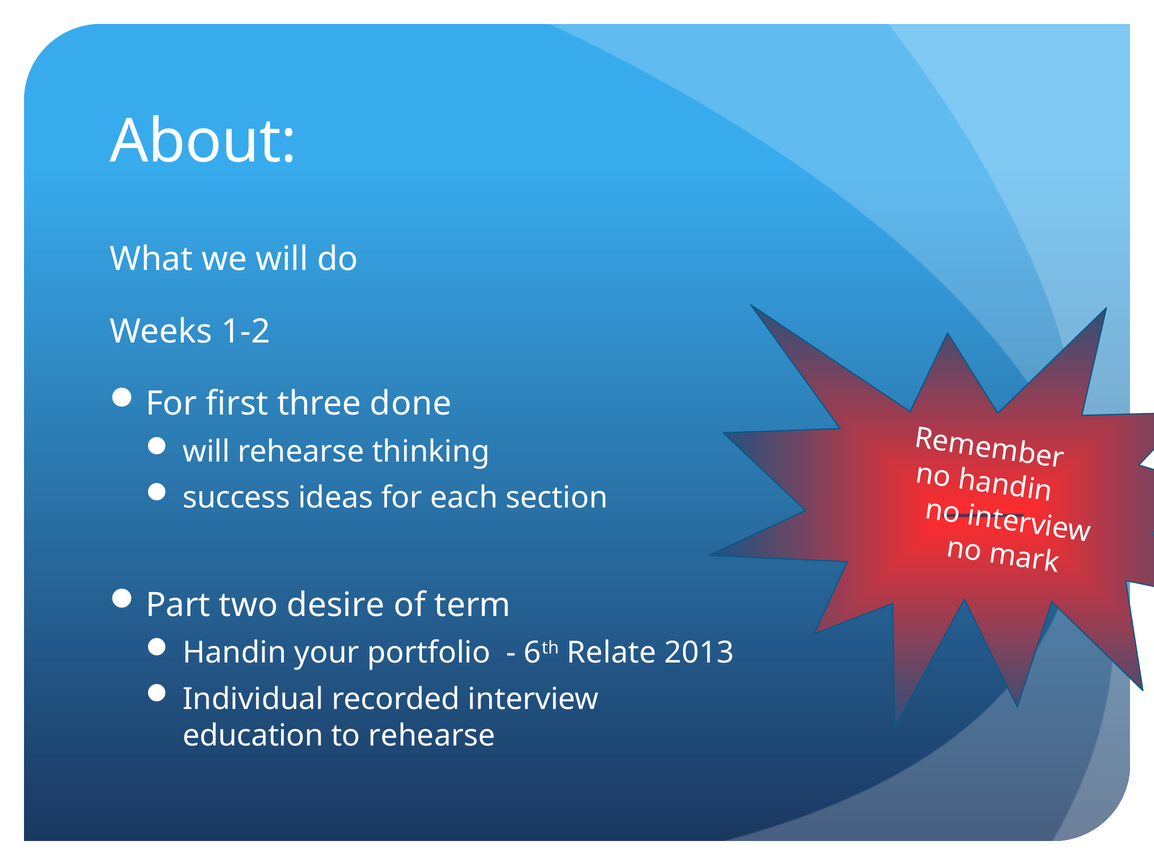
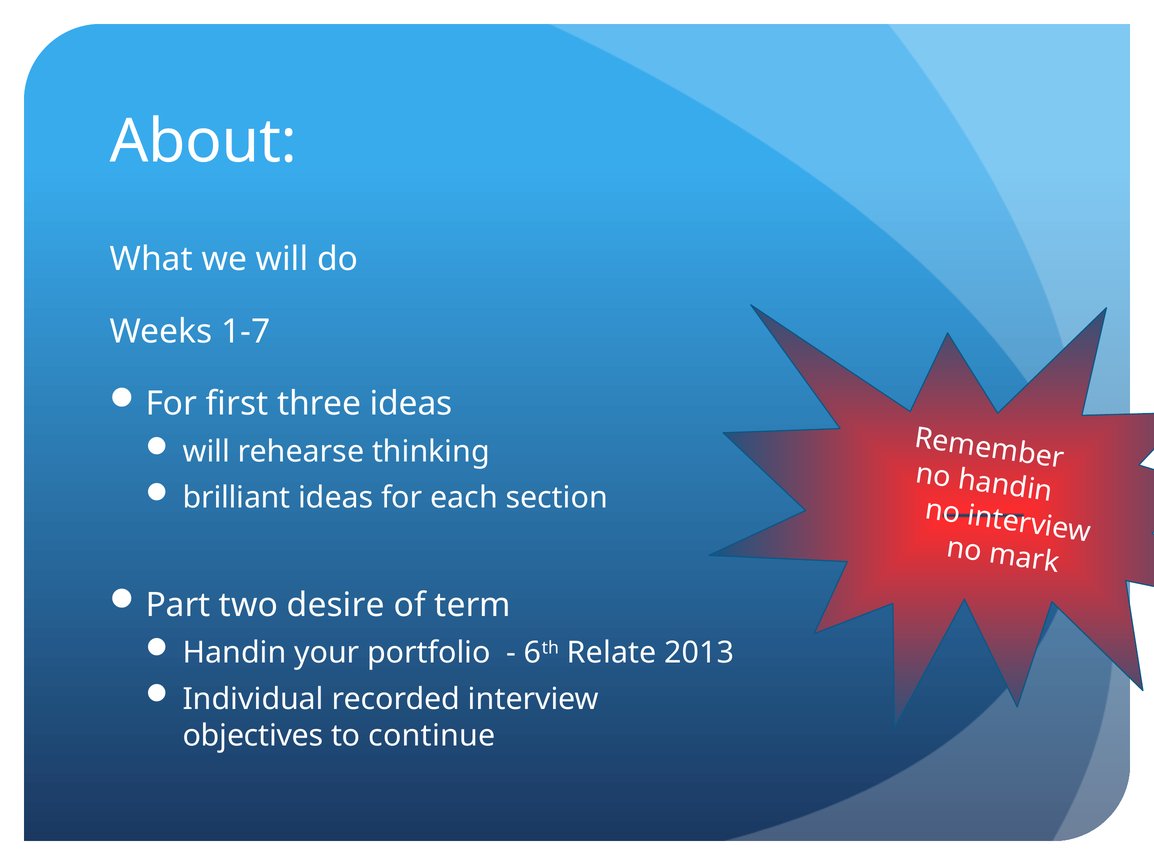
1-2: 1-2 -> 1-7
three done: done -> ideas
success: success -> brilliant
education: education -> objectives
to rehearse: rehearse -> continue
